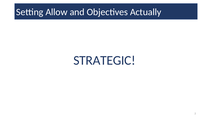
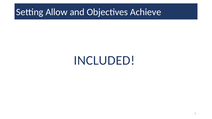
Actually: Actually -> Achieve
STRATEGIC: STRATEGIC -> INCLUDED
